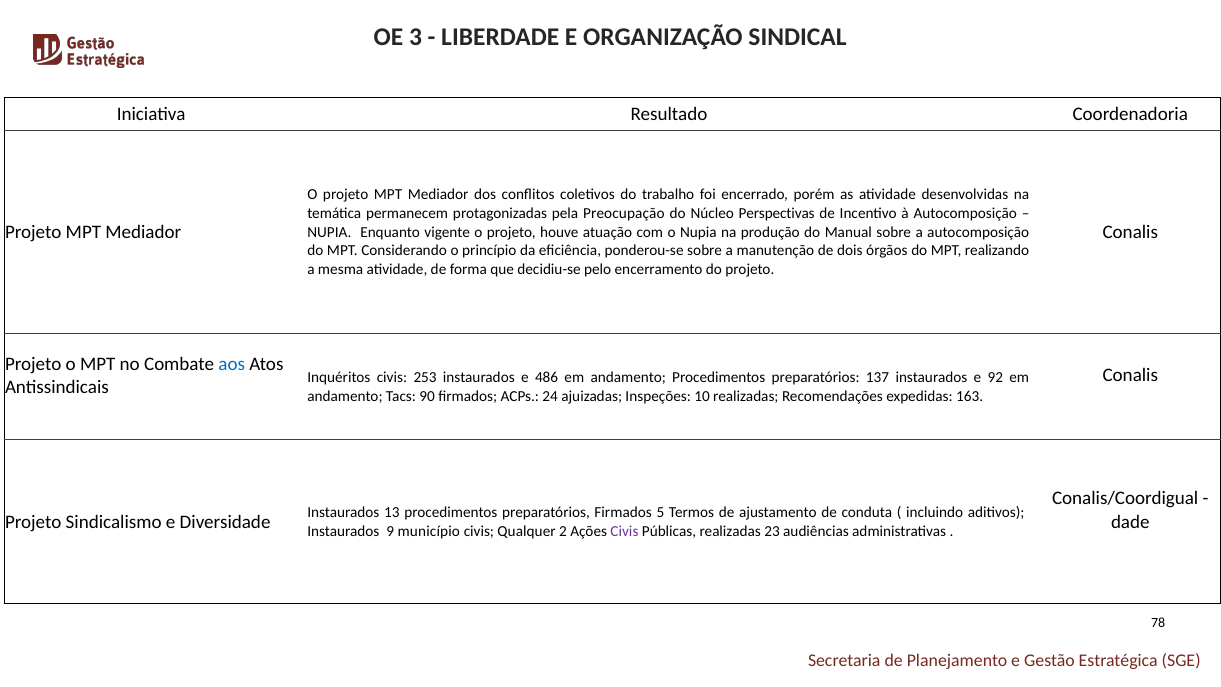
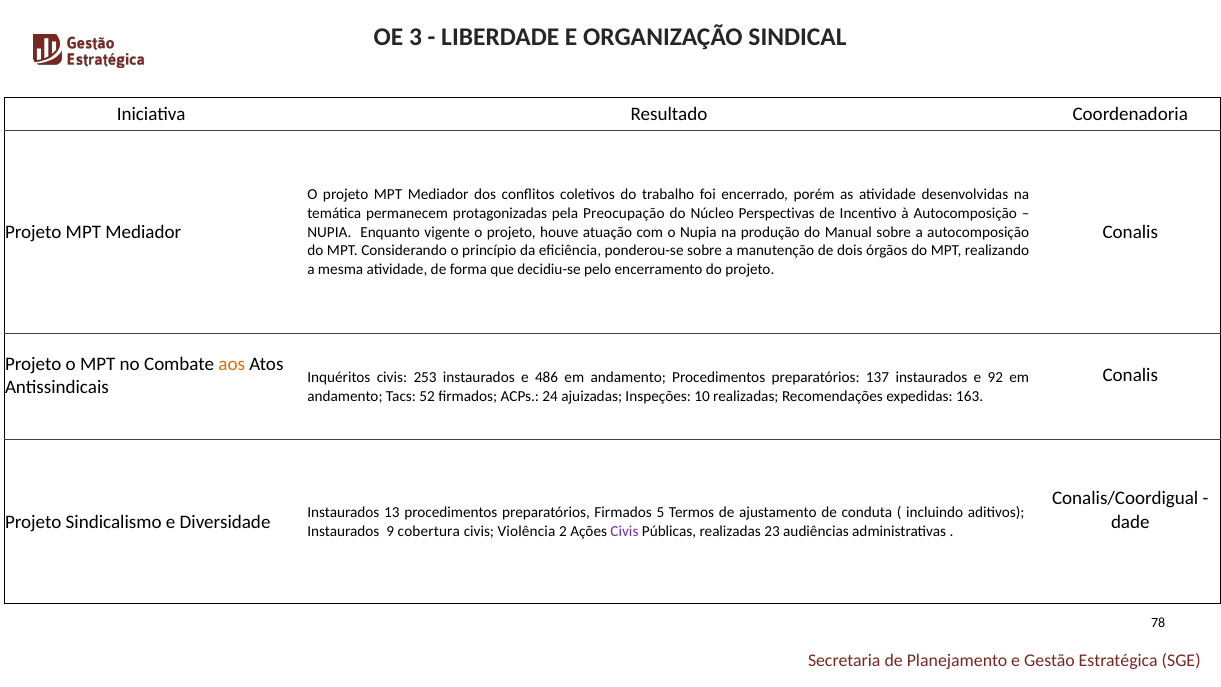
aos colour: blue -> orange
90: 90 -> 52
município: município -> cobertura
Qualquer: Qualquer -> Violência
